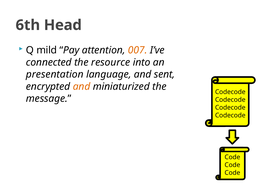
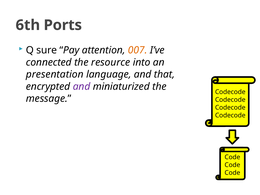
Head: Head -> Ports
mild: mild -> sure
sent: sent -> that
and at (82, 86) colour: orange -> purple
